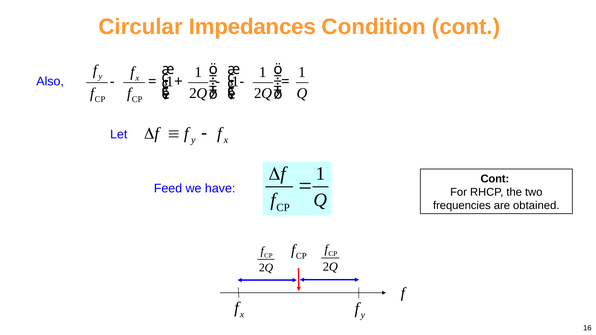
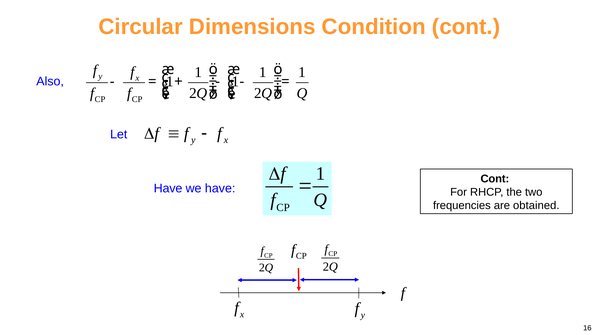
Impedances: Impedances -> Dimensions
Feed at (168, 188): Feed -> Have
